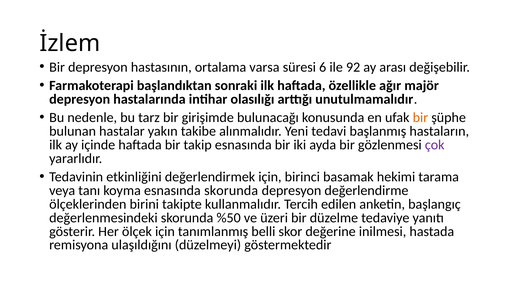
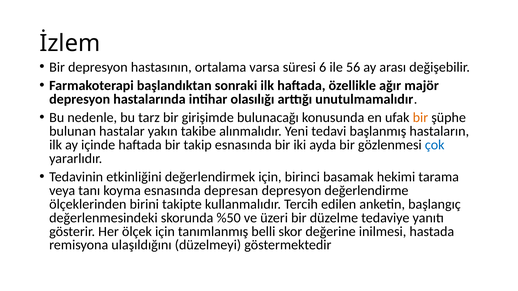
92: 92 -> 56
çok colour: purple -> blue
esnasında skorunda: skorunda -> depresan
